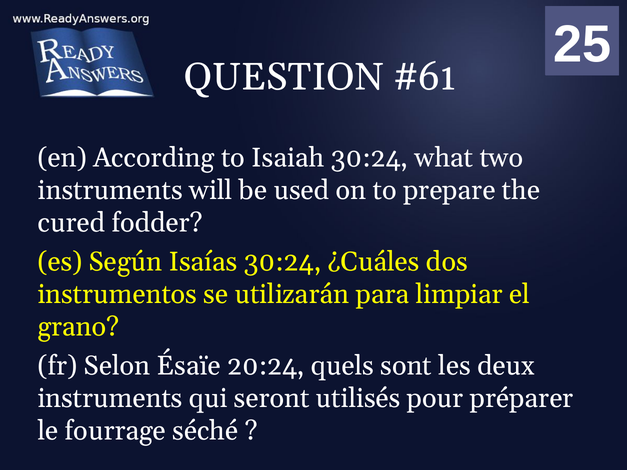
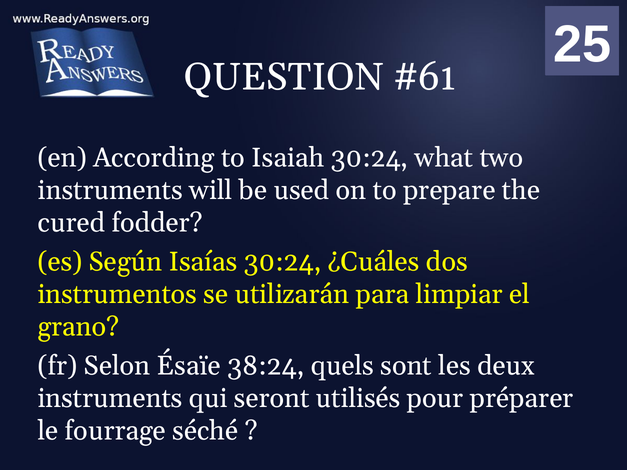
20:24: 20:24 -> 38:24
